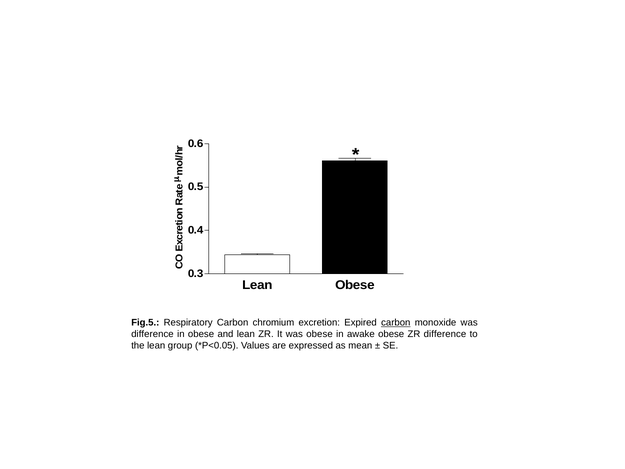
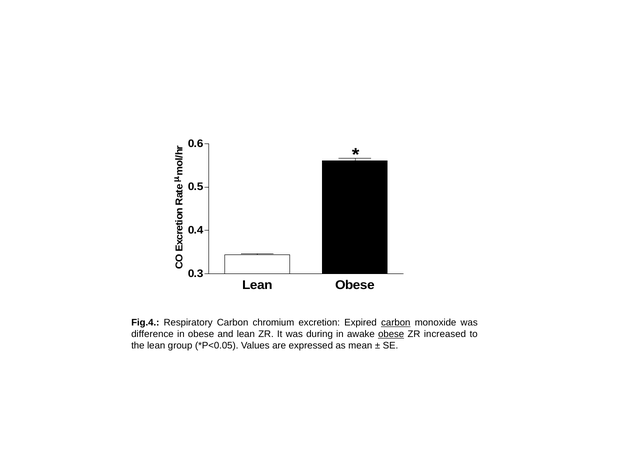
Fig.5: Fig.5 -> Fig.4
was obese: obese -> during
obese at (391, 334) underline: none -> present
ZR difference: difference -> increased
